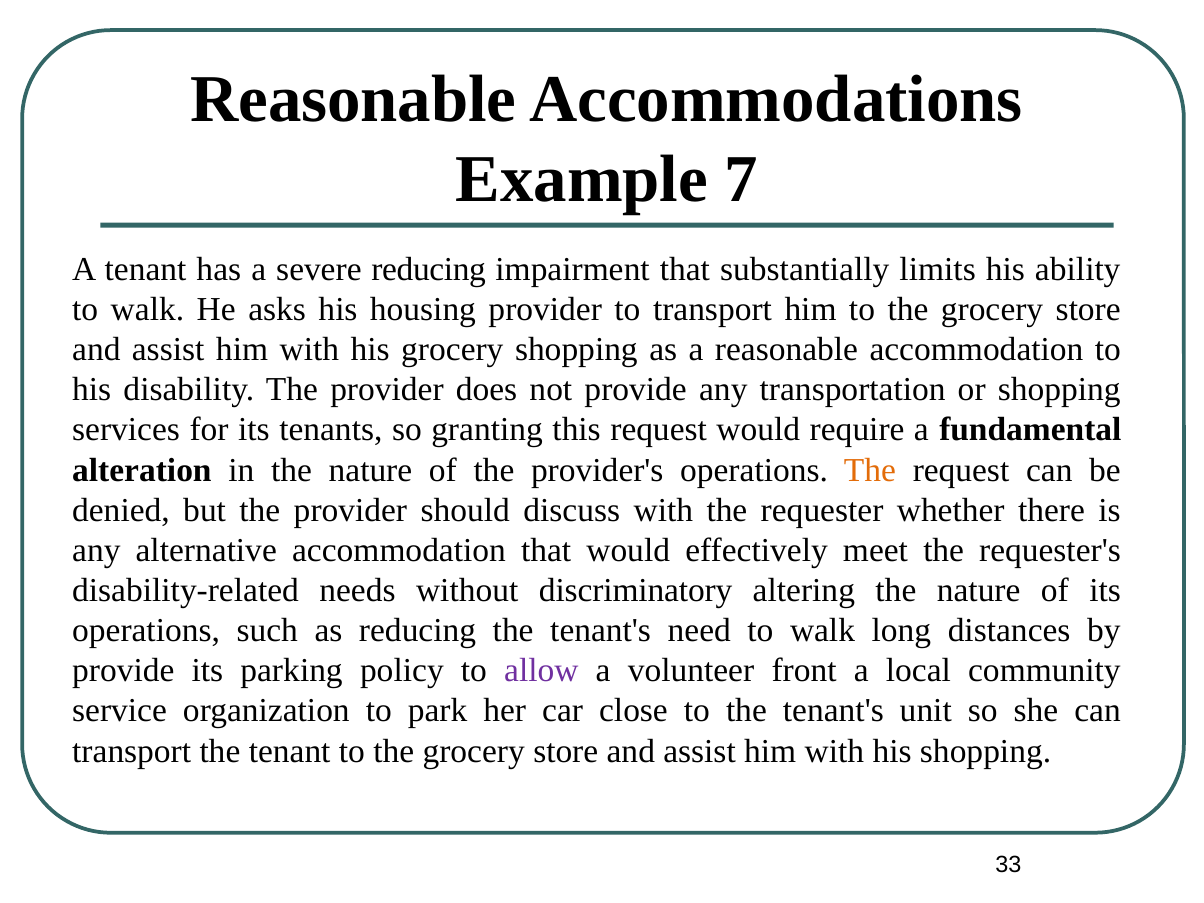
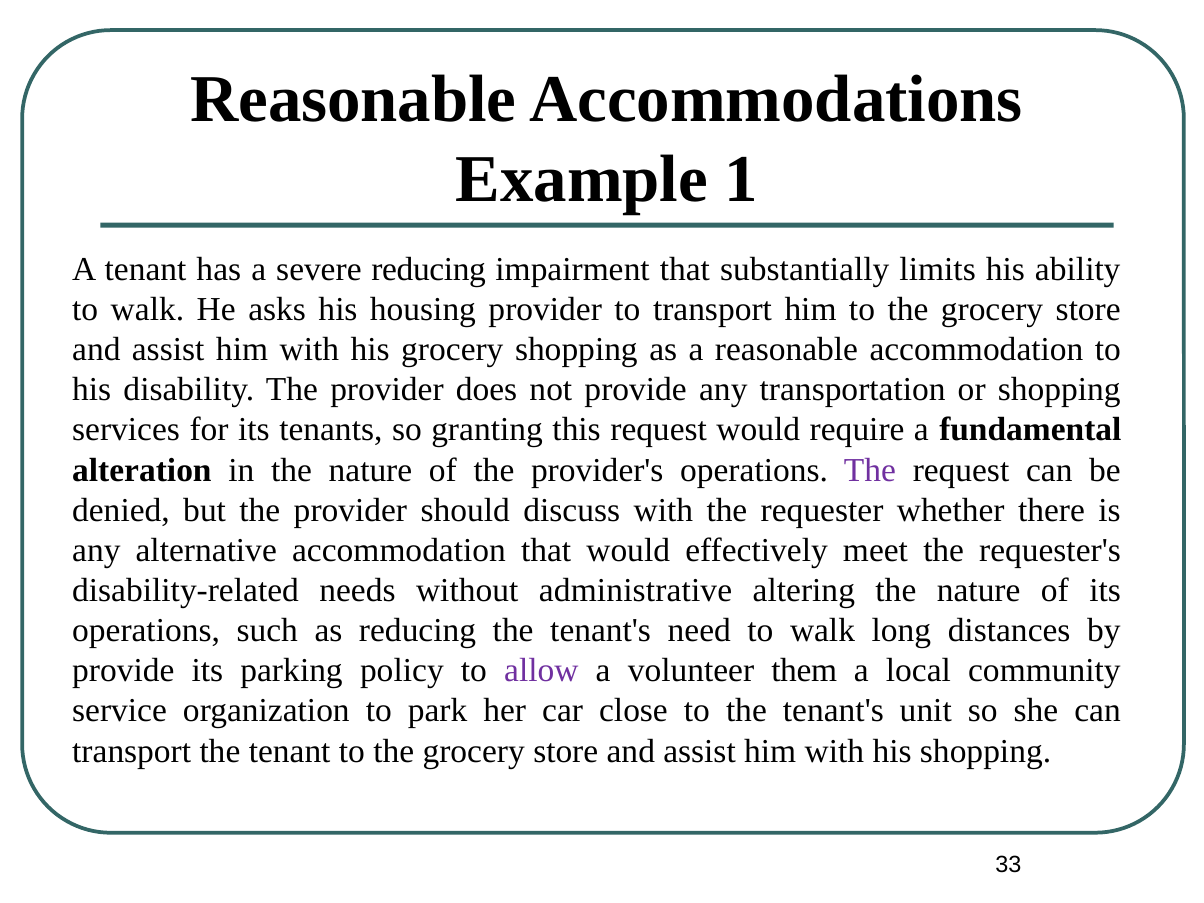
7: 7 -> 1
The at (870, 470) colour: orange -> purple
discriminatory: discriminatory -> administrative
front: front -> them
